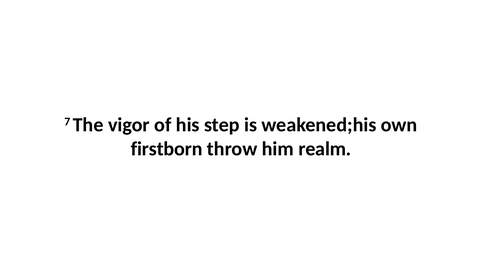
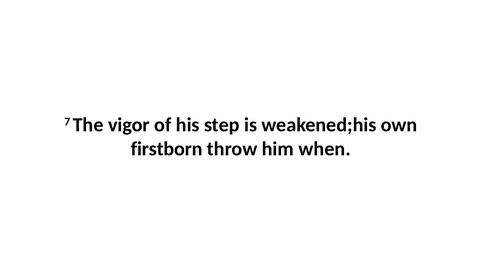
realm: realm -> when
